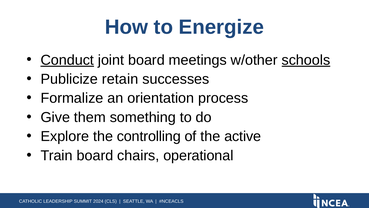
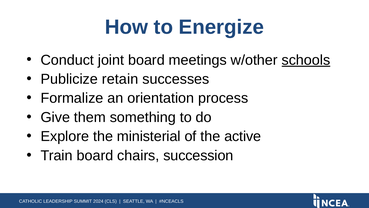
Conduct underline: present -> none
controlling: controlling -> ministerial
operational: operational -> succession
